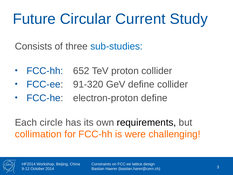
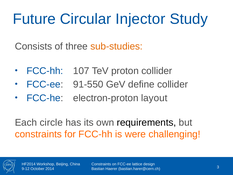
Current: Current -> Injector
sub-studies colour: blue -> orange
652: 652 -> 107
91-320: 91-320 -> 91-550
electron-proton define: define -> layout
collimation at (38, 134): collimation -> constraints
